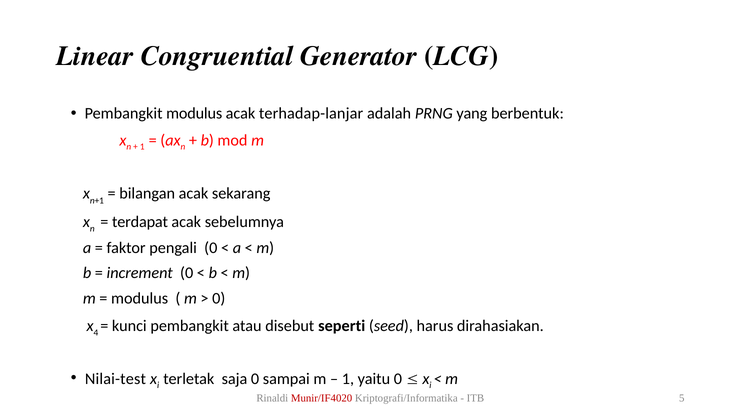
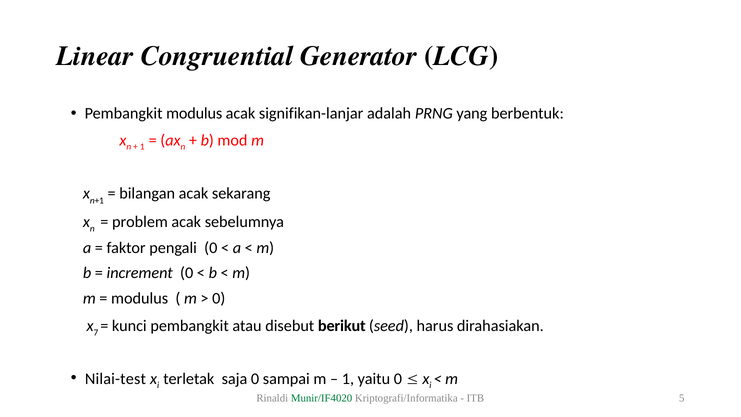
terhadap-lanjar: terhadap-lanjar -> signifikan-lanjar
terdapat: terdapat -> problem
4: 4 -> 7
seperti: seperti -> berikut
Munir/IF4020 colour: red -> green
